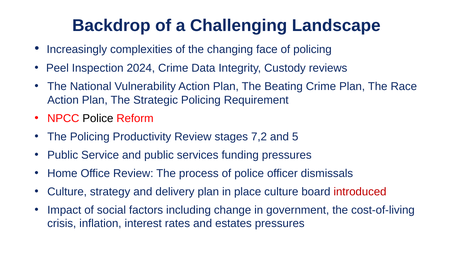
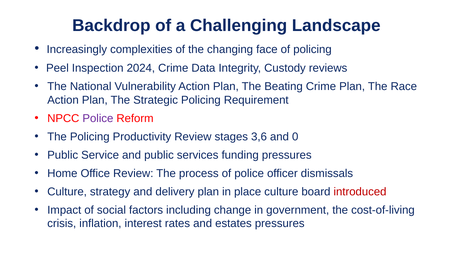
Police at (98, 118) colour: black -> purple
7,2: 7,2 -> 3,6
5: 5 -> 0
